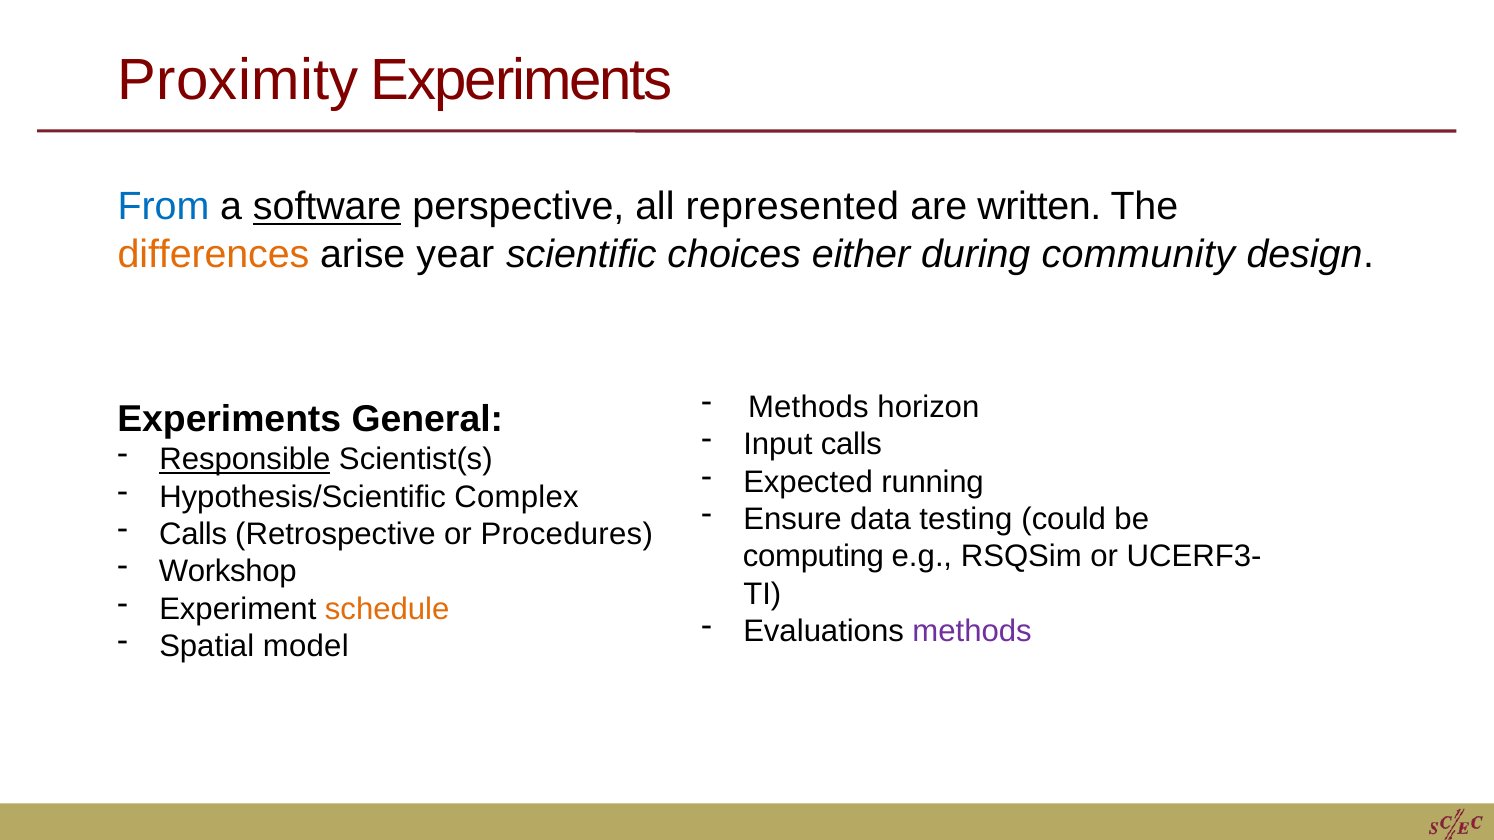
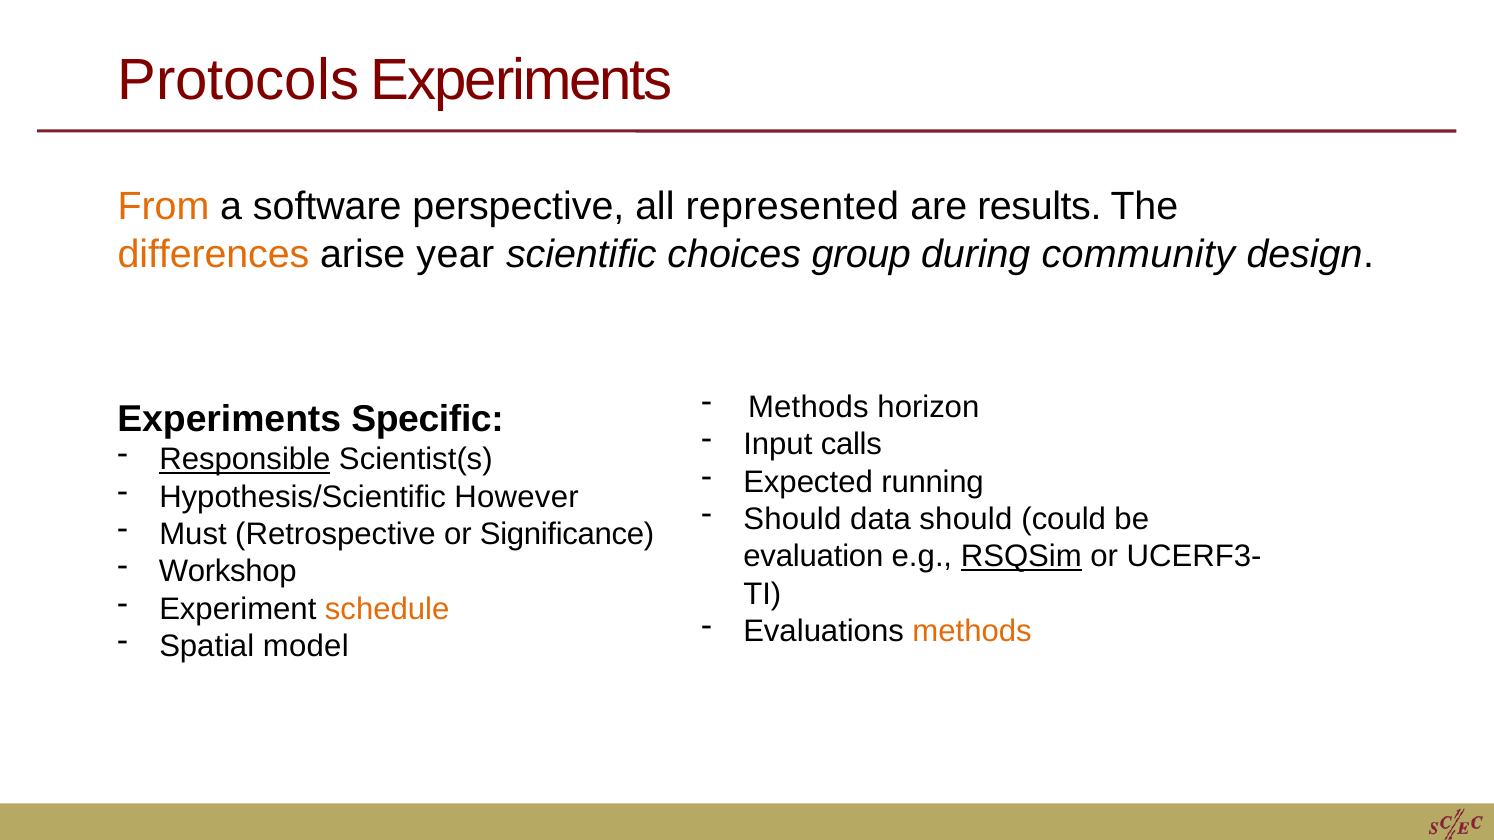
Proximity: Proximity -> Protocols
From colour: blue -> orange
software underline: present -> none
written: written -> results
either: either -> group
General: General -> Specific
Complex: Complex -> However
Ensure at (793, 519): Ensure -> Should
data testing: testing -> should
Calls at (193, 534): Calls -> Must
Procedures: Procedures -> Significance
computing: computing -> evaluation
RSQSim underline: none -> present
methods at (972, 632) colour: purple -> orange
